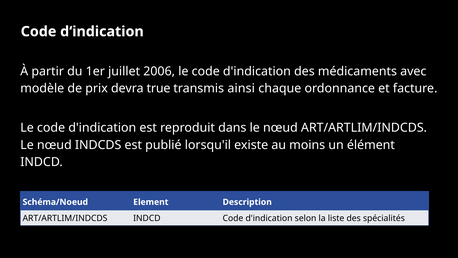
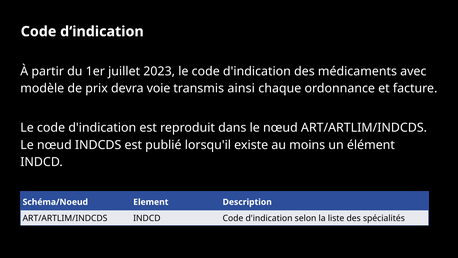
2006: 2006 -> 2023
true: true -> voie
